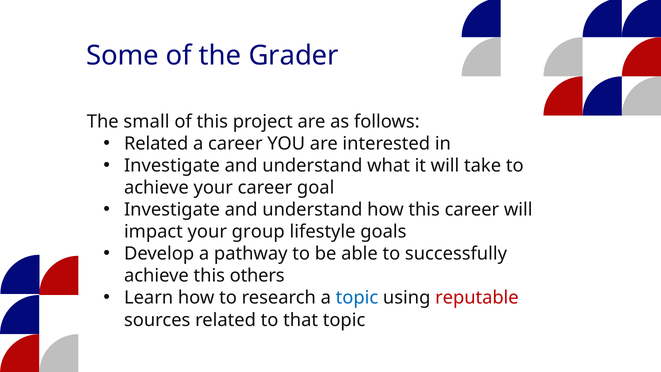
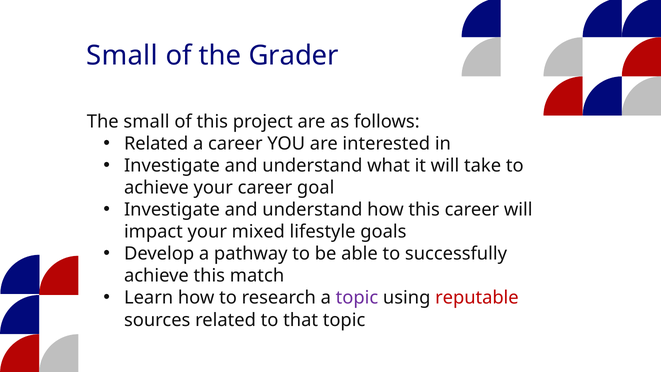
Some at (122, 56): Some -> Small
group: group -> mixed
others: others -> match
topic at (357, 298) colour: blue -> purple
